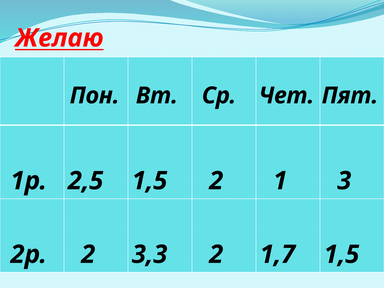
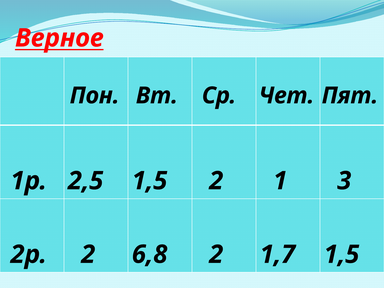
Желаю: Желаю -> Верное
3,3: 3,3 -> 6,8
